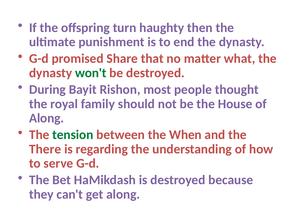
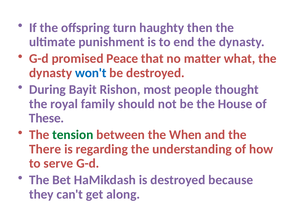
Share: Share -> Peace
won't colour: green -> blue
Along at (47, 118): Along -> These
